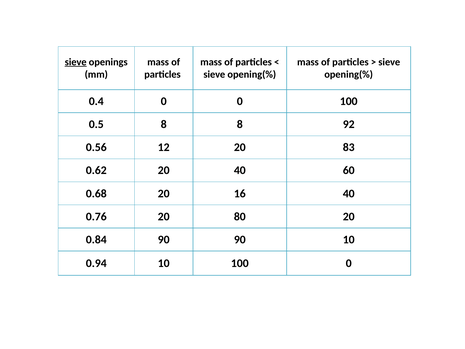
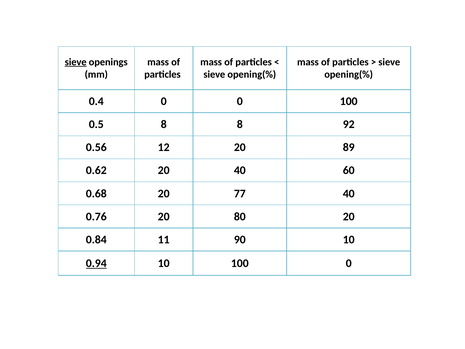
83: 83 -> 89
16: 16 -> 77
0.84 90: 90 -> 11
0.94 underline: none -> present
